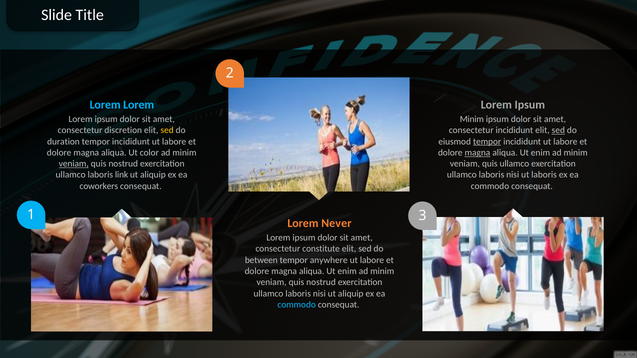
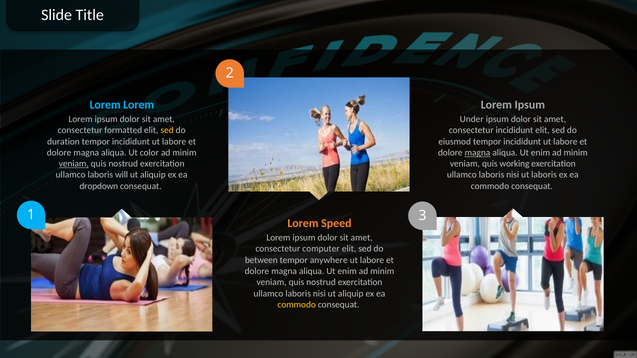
Minim at (472, 119): Minim -> Under
discretion: discretion -> formatted
sed at (558, 130) underline: present -> none
tempor at (487, 142) underline: present -> none
quis ullamco: ullamco -> working
link: link -> will
coworkers: coworkers -> dropdown
Never: Never -> Speed
constitute: constitute -> computer
commodo at (297, 305) colour: light blue -> yellow
